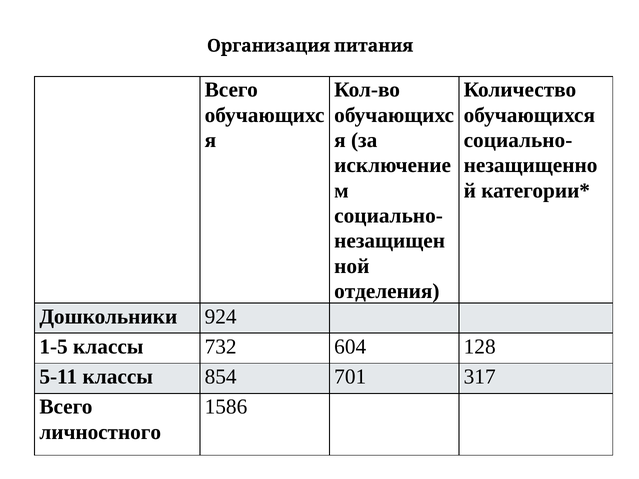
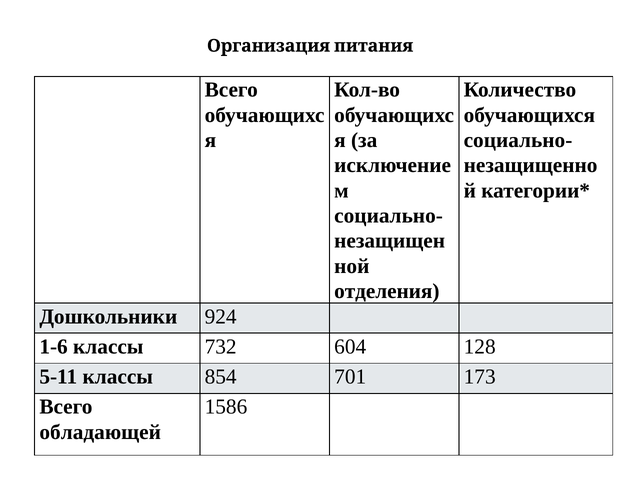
1-5: 1-5 -> 1-6
317: 317 -> 173
личностного: личностного -> обладающей
